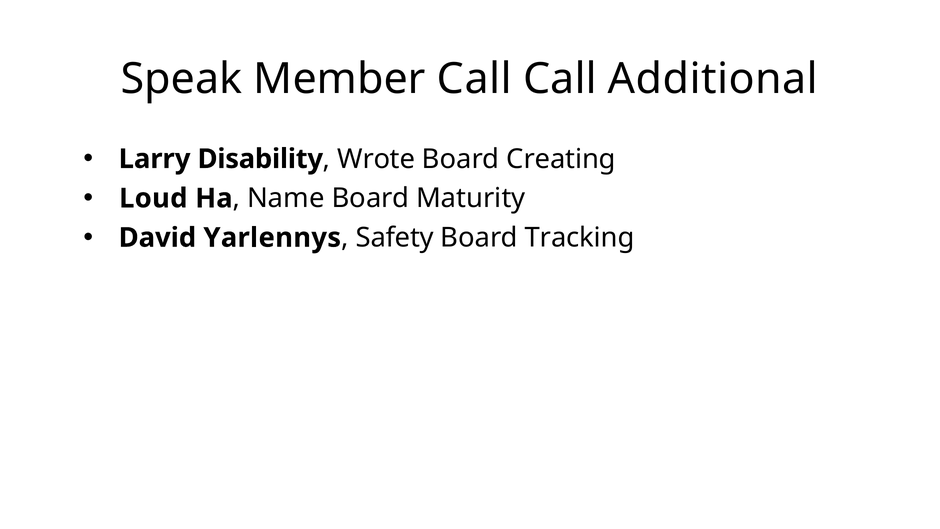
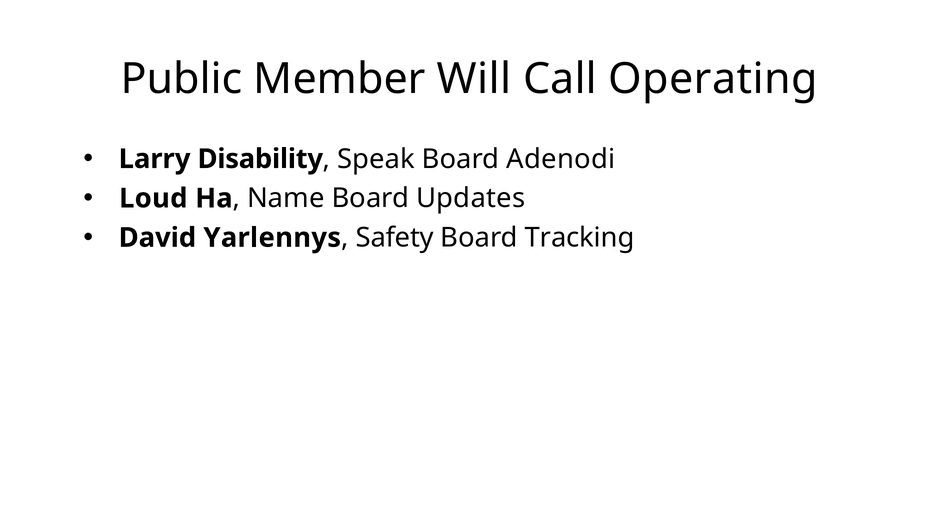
Speak: Speak -> Public
Member Call: Call -> Will
Additional: Additional -> Operating
Wrote: Wrote -> Speak
Creating: Creating -> Adenodi
Maturity: Maturity -> Updates
